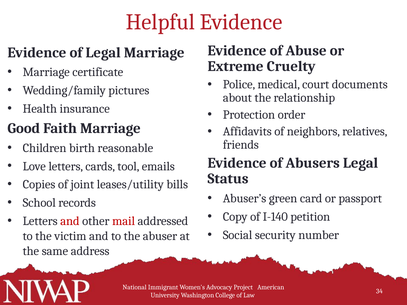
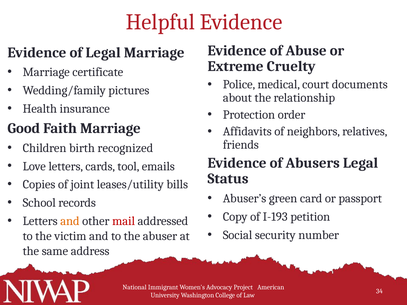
reasonable: reasonable -> recognized
I-140: I-140 -> I-193
and at (70, 221) colour: red -> orange
